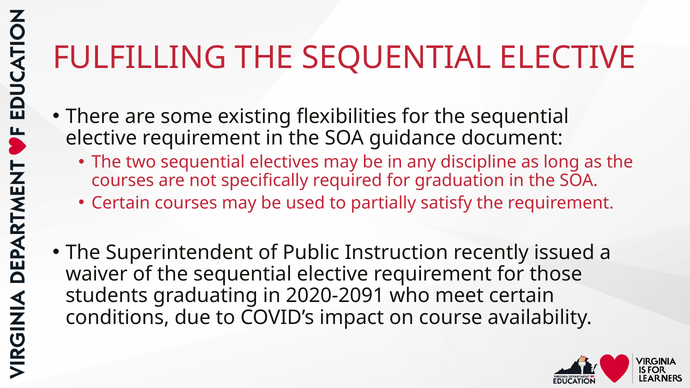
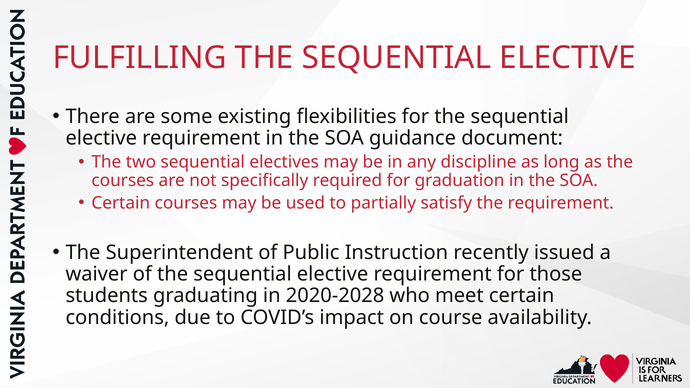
2020-2091: 2020-2091 -> 2020-2028
